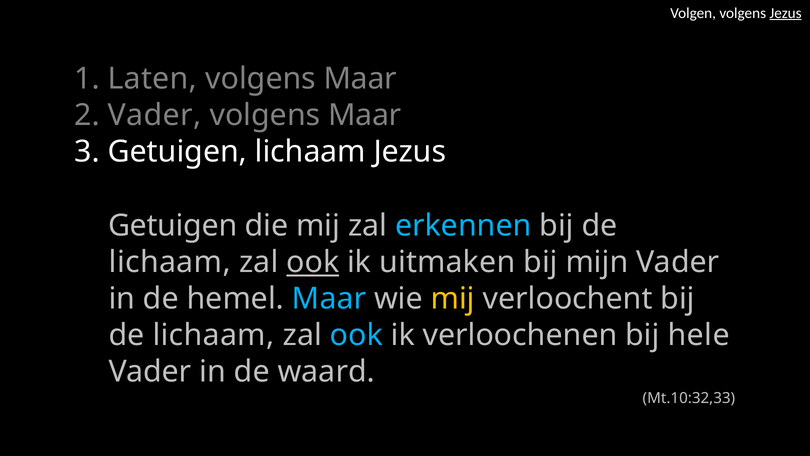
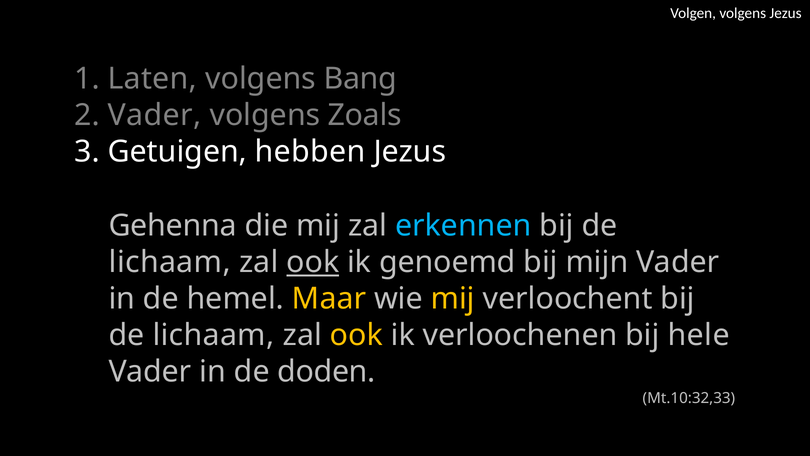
Jezus at (786, 13) underline: present -> none
Maar at (360, 79): Maar -> Bang
Maar at (365, 115): Maar -> Zoals
Getuigen lichaam: lichaam -> hebben
Getuigen at (173, 226): Getuigen -> Gehenna
uitmaken: uitmaken -> genoemd
Maar at (329, 299) colour: light blue -> yellow
ook at (356, 335) colour: light blue -> yellow
waard: waard -> doden
